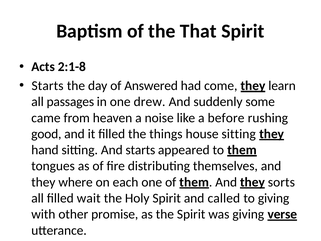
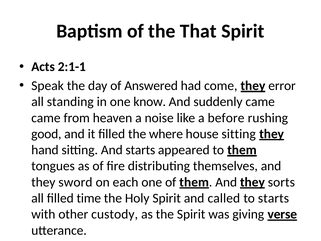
2:1-8: 2:1-8 -> 2:1-1
Starts at (48, 86): Starts -> Speak
learn: learn -> error
passages: passages -> standing
drew: drew -> know
suddenly some: some -> came
things: things -> where
where: where -> sword
wait: wait -> time
to giving: giving -> starts
promise: promise -> custody
